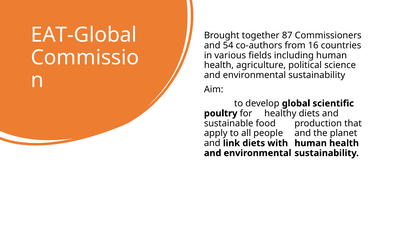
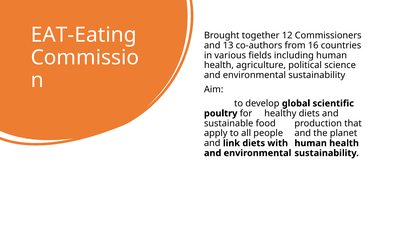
EAT-Global: EAT-Global -> EAT-Eating
87: 87 -> 12
54: 54 -> 13
